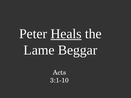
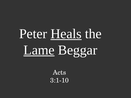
Lame underline: none -> present
